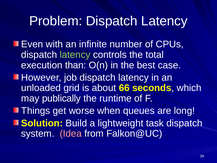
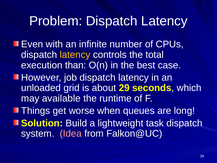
latency at (75, 55) colour: light green -> yellow
66: 66 -> 29
publically: publically -> available
